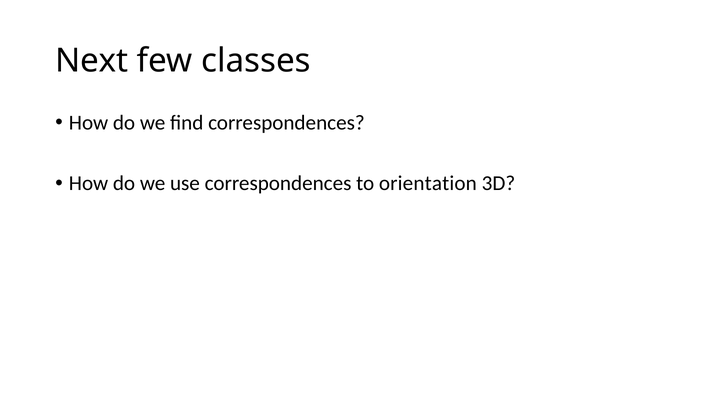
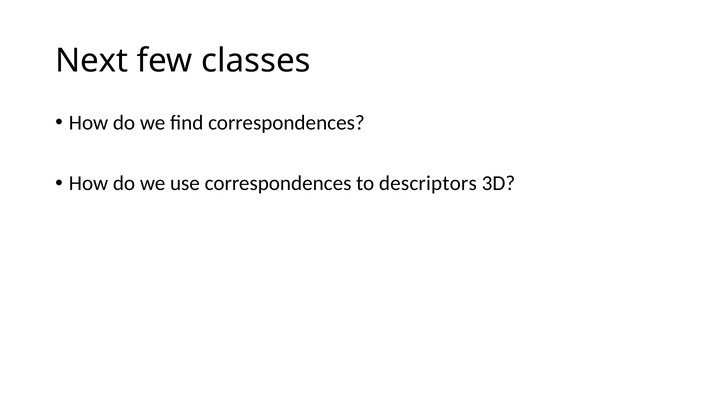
orientation: orientation -> descriptors
